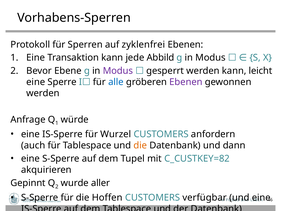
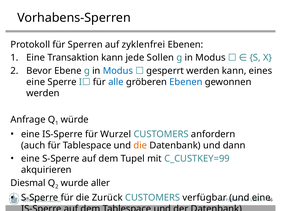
Abbild: Abbild -> Sollen
Modus at (118, 71) colour: purple -> blue
leicht: leicht -> eines
Ebenen at (186, 82) colour: purple -> blue
C_CUSTKEY=82: C_CUSTKEY=82 -> C_CUSTKEY=99
Gepinnt: Gepinnt -> Diesmal
Hoffen: Hoffen -> Zurück
